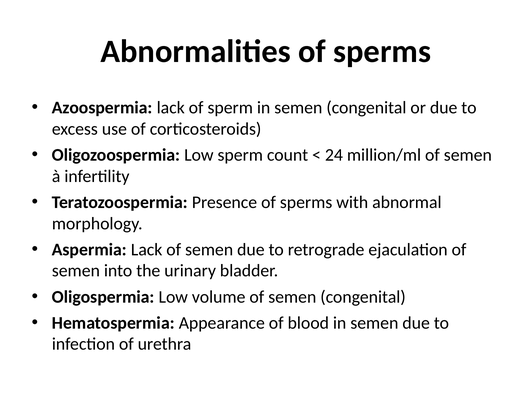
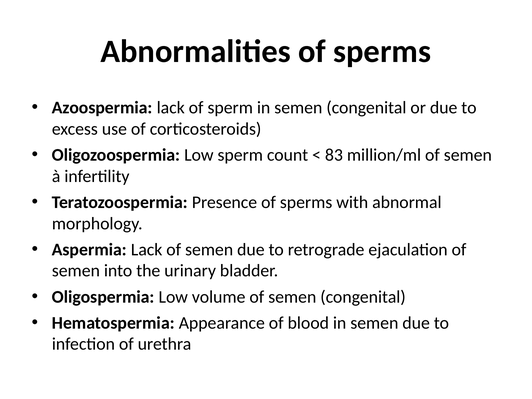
24: 24 -> 83
